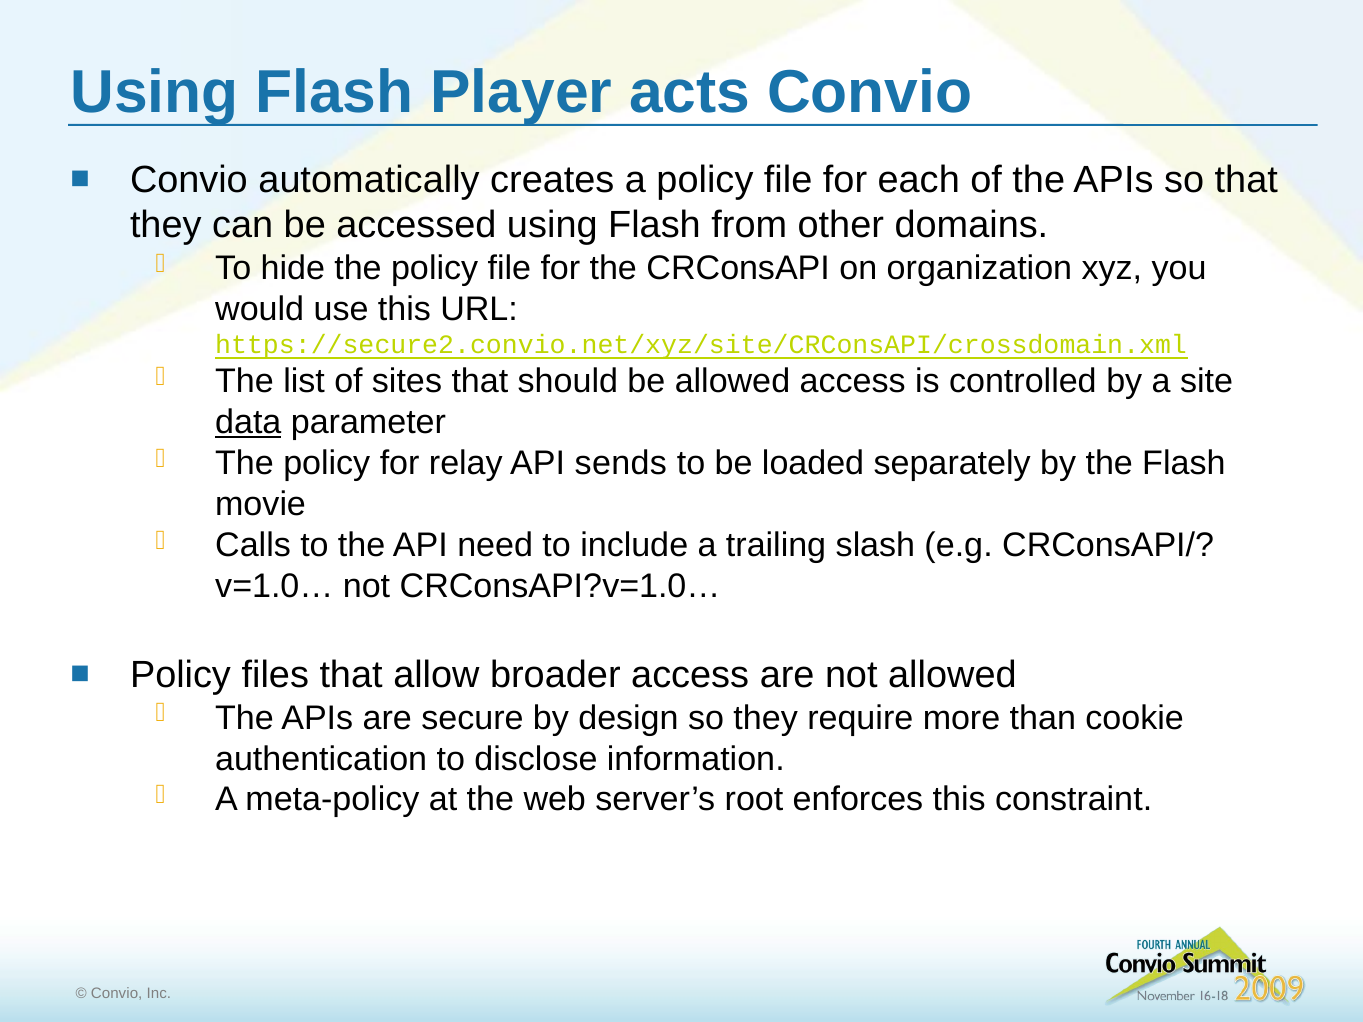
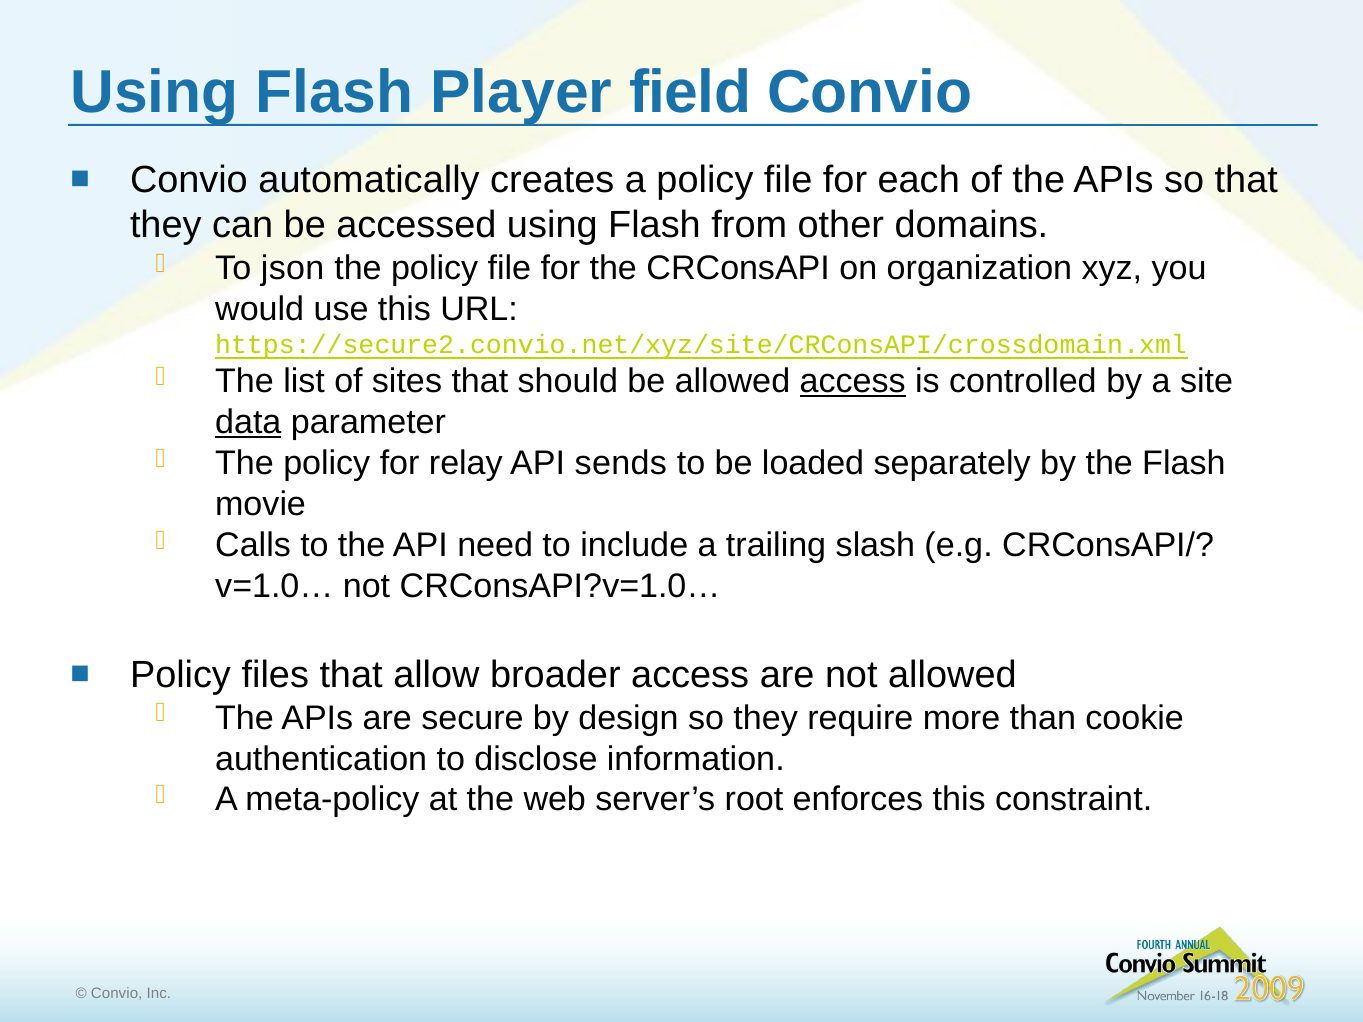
acts: acts -> field
hide: hide -> json
access at (853, 382) underline: none -> present
